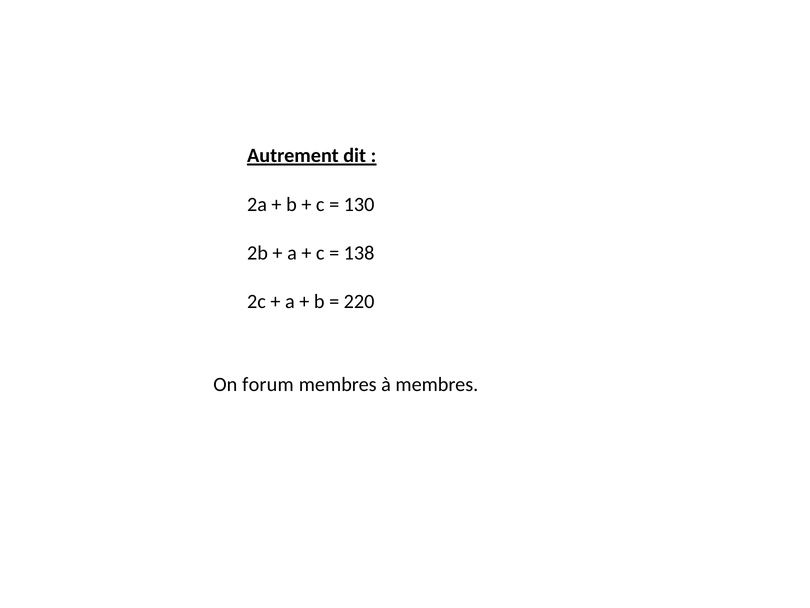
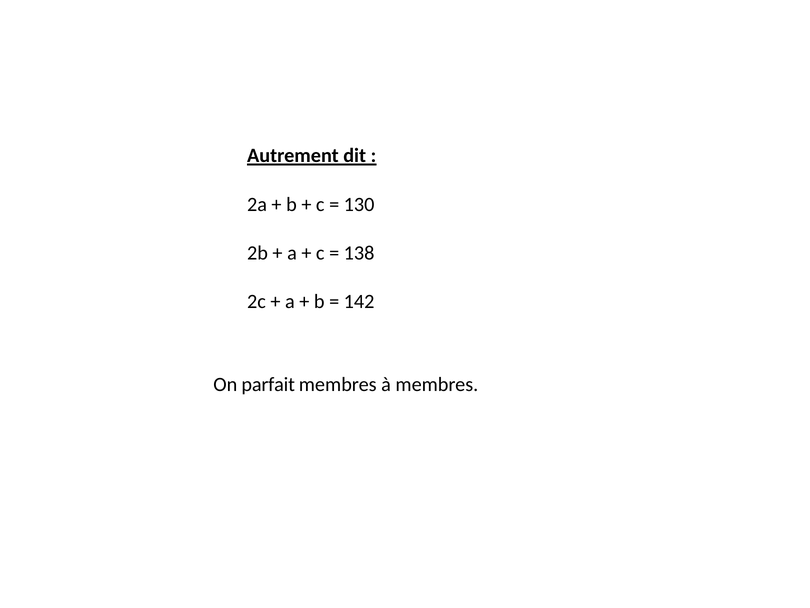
220: 220 -> 142
forum: forum -> parfait
